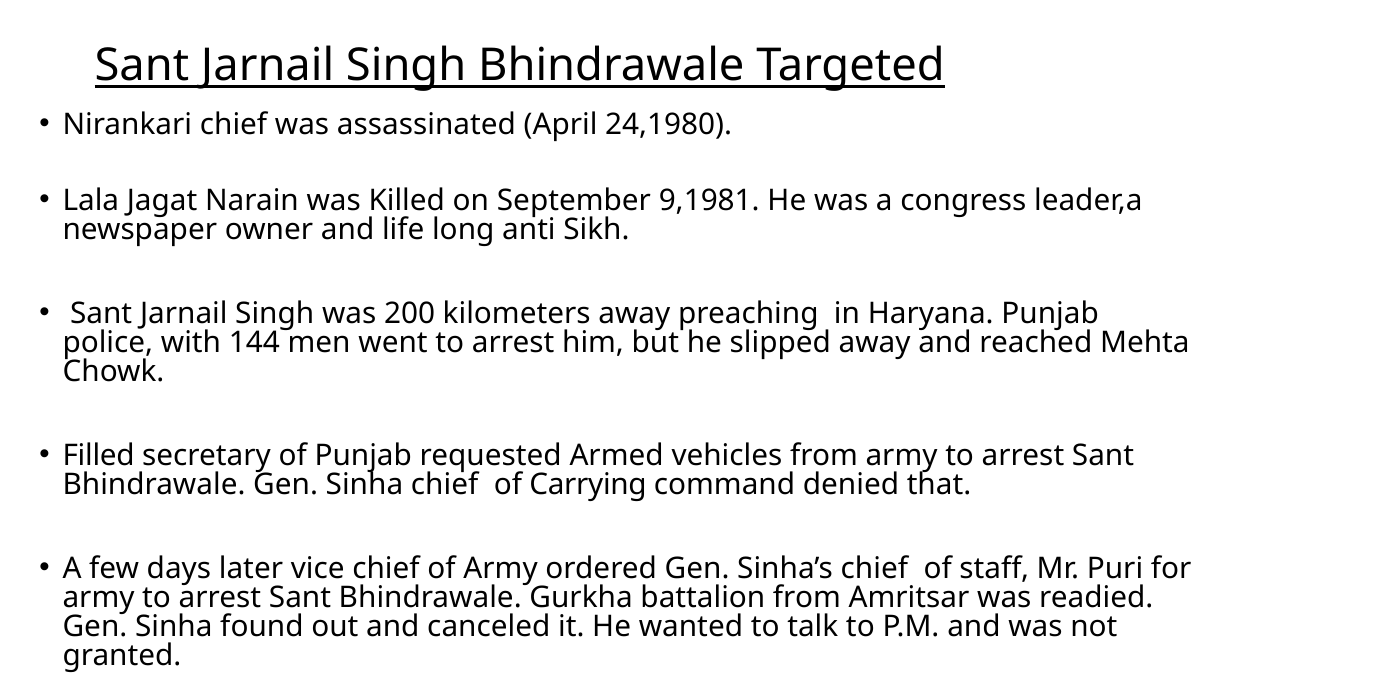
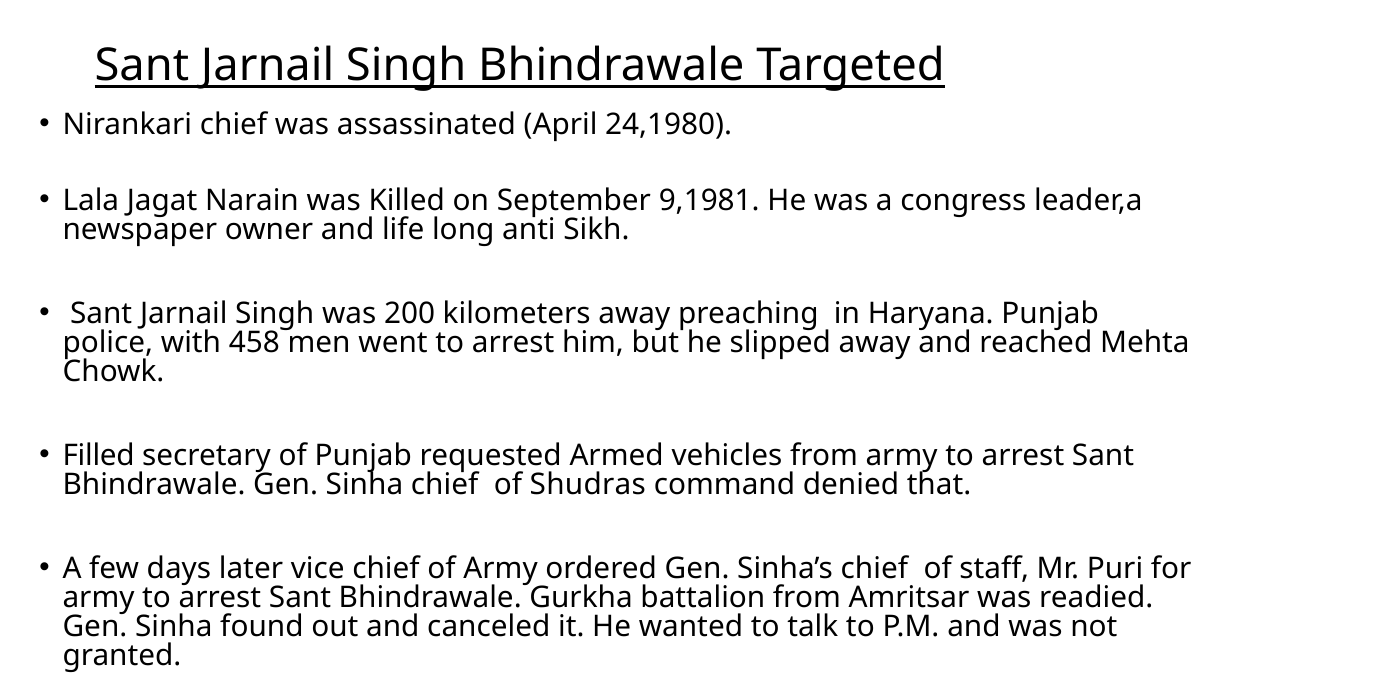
144: 144 -> 458
Carrying: Carrying -> Shudras
